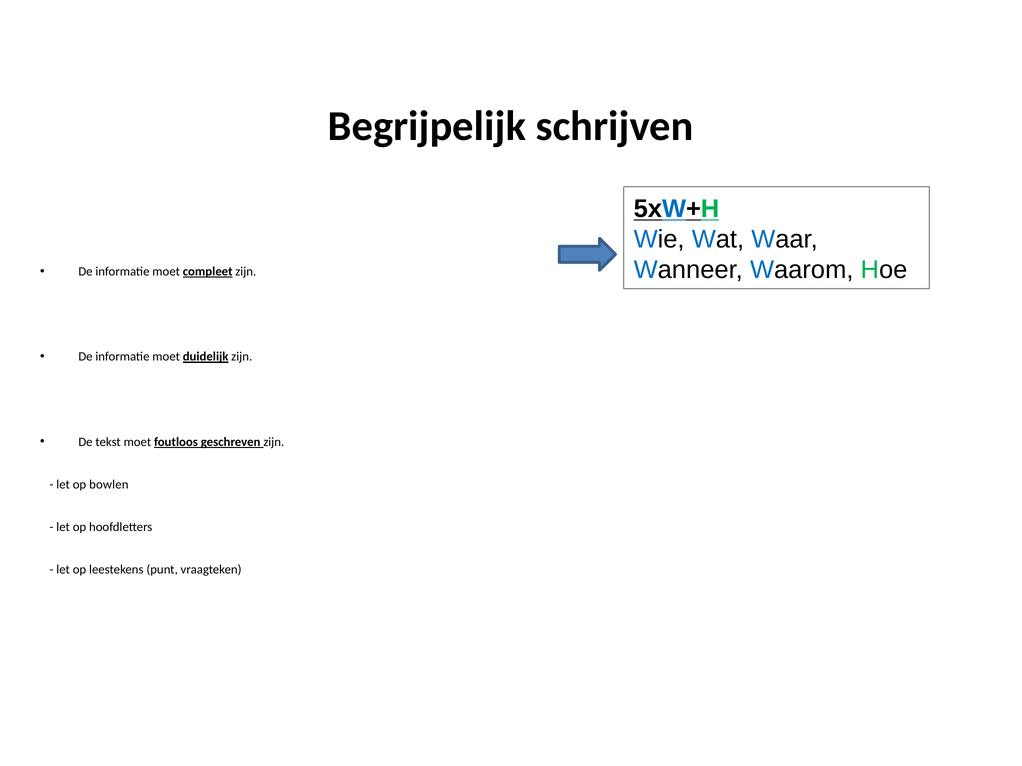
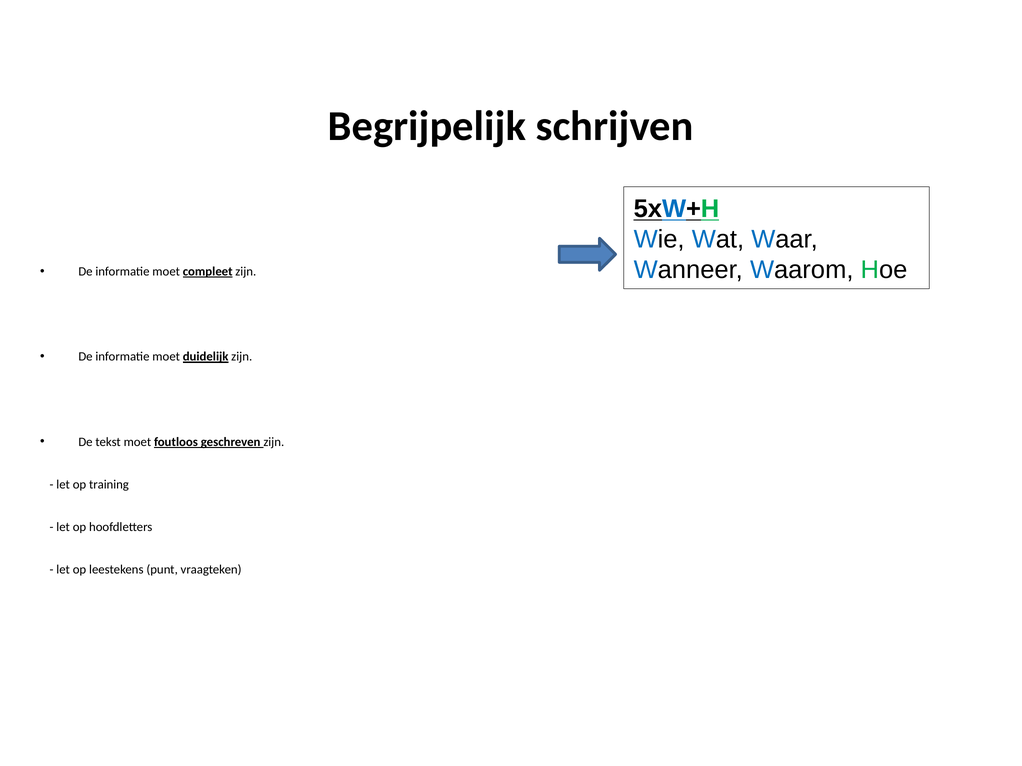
bowlen: bowlen -> training
